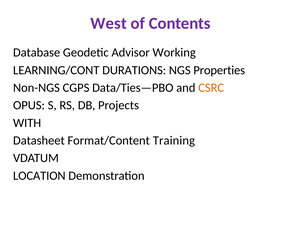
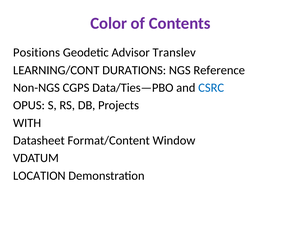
West: West -> Color
Database: Database -> Positions
Working: Working -> Translev
Properties: Properties -> Reference
CSRC colour: orange -> blue
Training: Training -> Window
